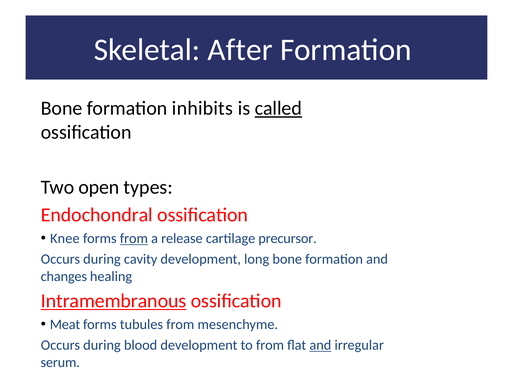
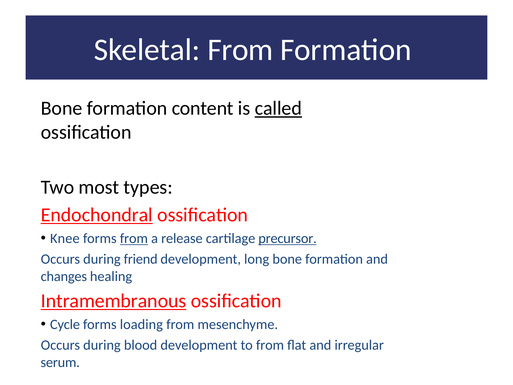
Skeletal After: After -> From
inhibits: inhibits -> content
open: open -> most
Endochondral underline: none -> present
precursor underline: none -> present
cavity: cavity -> friend
Meat: Meat -> Cycle
tubules: tubules -> loading
and at (320, 345) underline: present -> none
